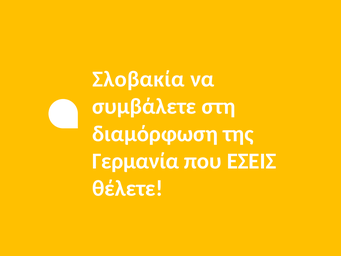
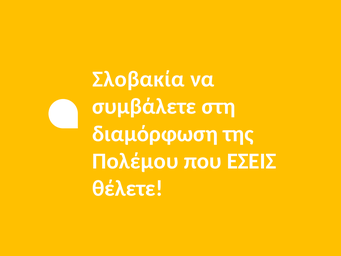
Γερμανία: Γερμανία -> Πολέμου
